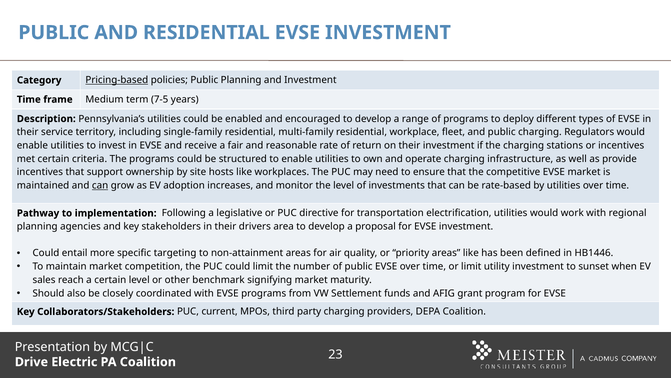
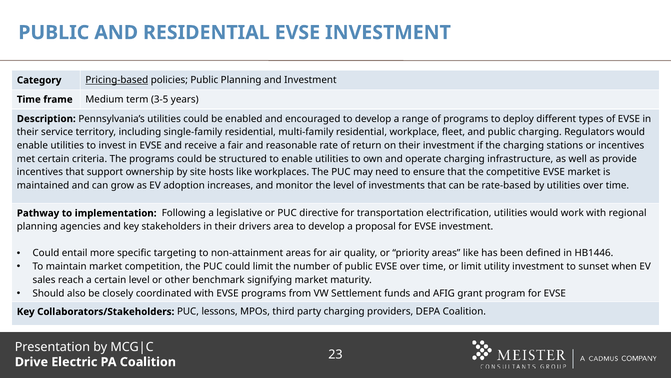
7-5: 7-5 -> 3-5
can at (100, 185) underline: present -> none
current: current -> lessons
